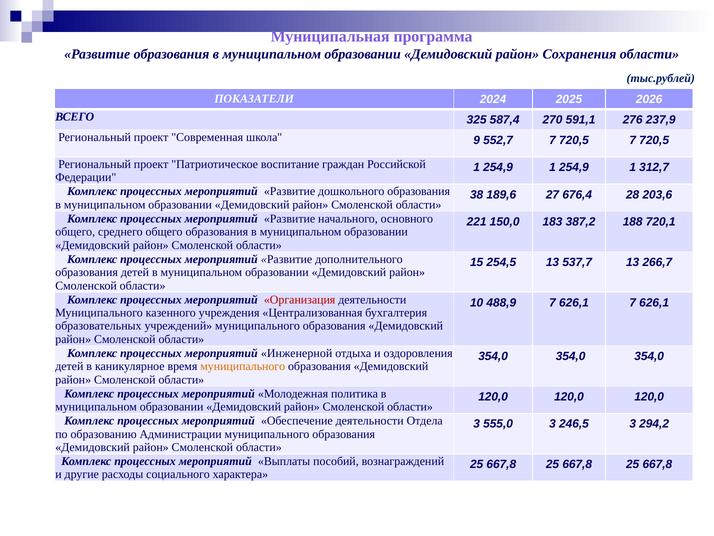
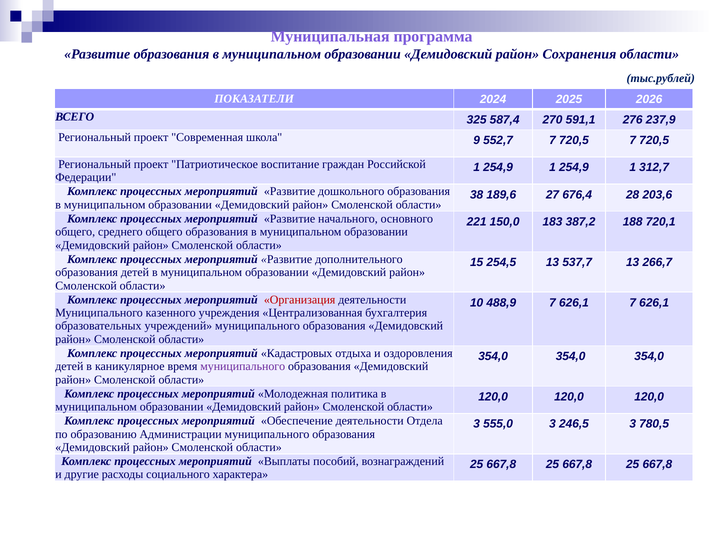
Инженерной: Инженерной -> Кадастровых
муниципального at (243, 366) colour: orange -> purple
294,2: 294,2 -> 780,5
